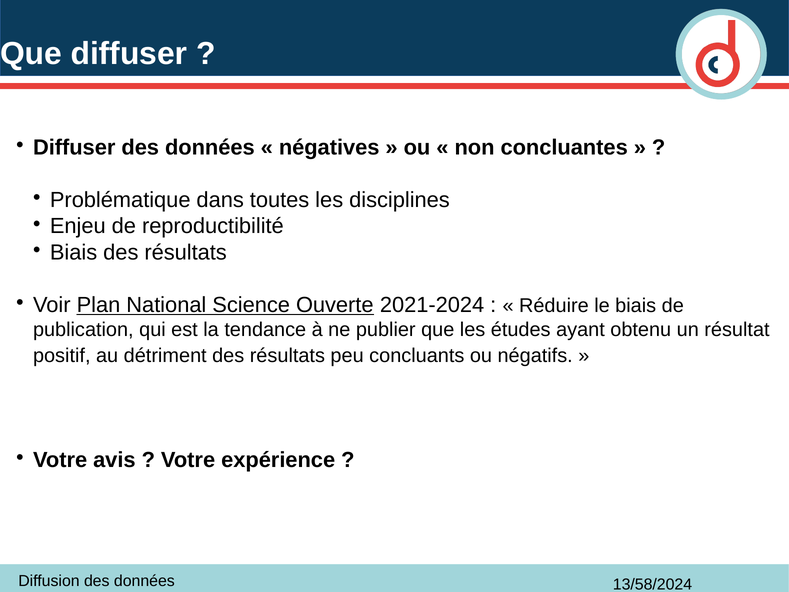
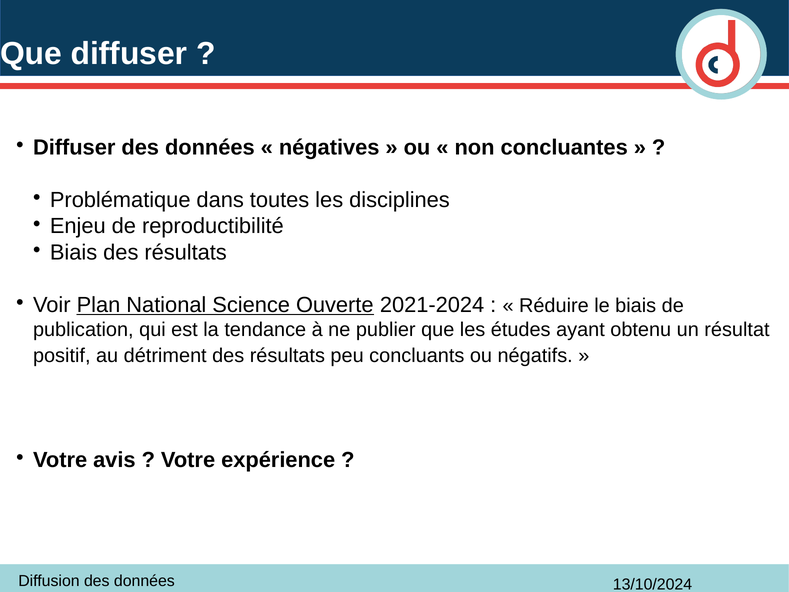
13/58/2024: 13/58/2024 -> 13/10/2024
